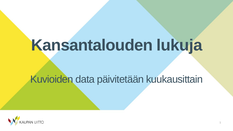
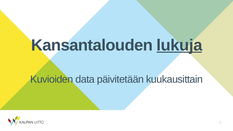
lukuja underline: none -> present
